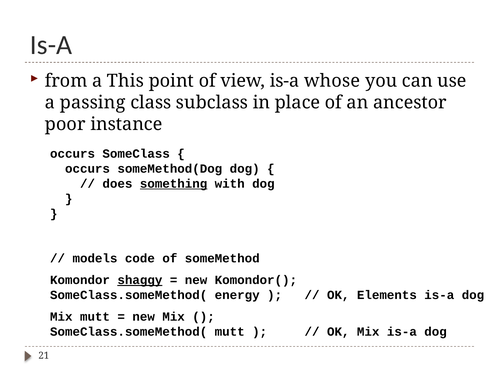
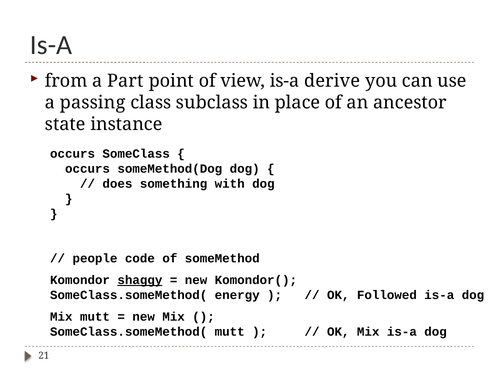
This: This -> Part
whose: whose -> derive
poor: poor -> state
something underline: present -> none
models: models -> people
Elements: Elements -> Followed
